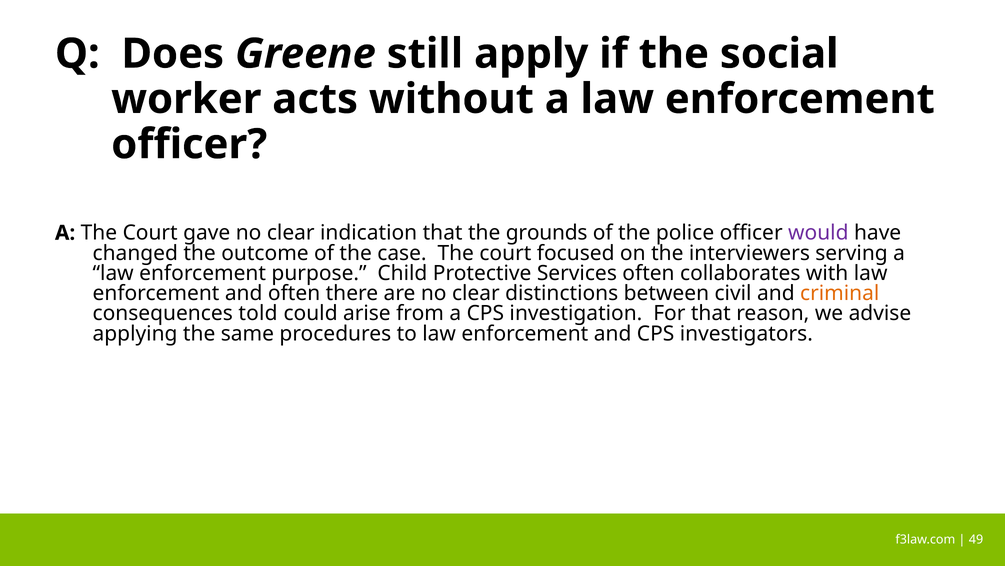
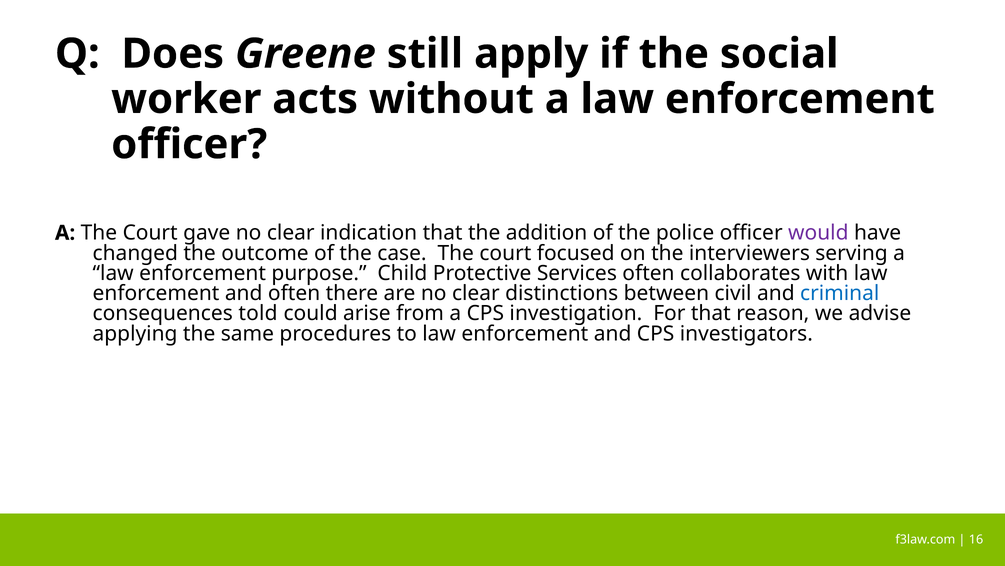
grounds: grounds -> addition
criminal colour: orange -> blue
49: 49 -> 16
